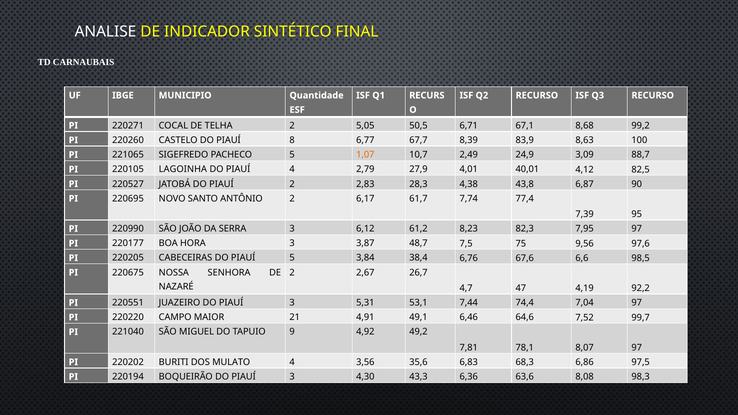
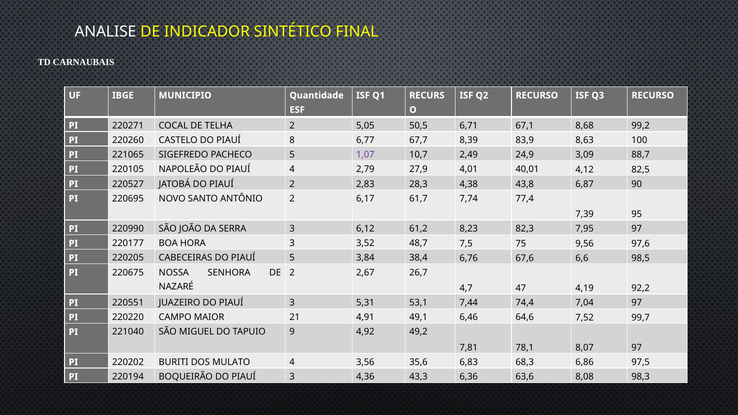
1,07 colour: orange -> purple
LAGOINHA: LAGOINHA -> NAPOLEÃO
3,87: 3,87 -> 3,52
4,30: 4,30 -> 4,36
